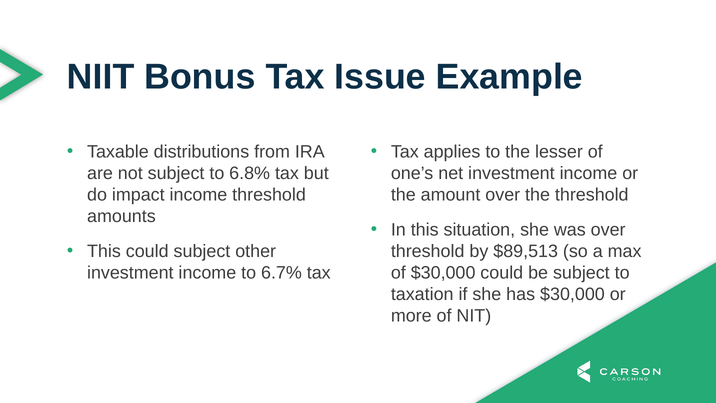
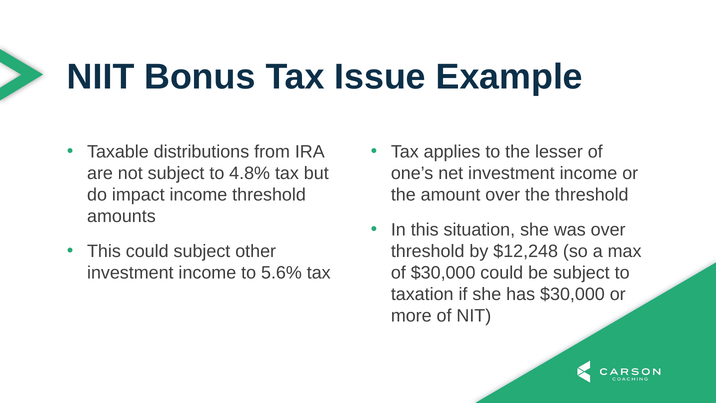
6.8%: 6.8% -> 4.8%
$89,513: $89,513 -> $12,248
6.7%: 6.7% -> 5.6%
